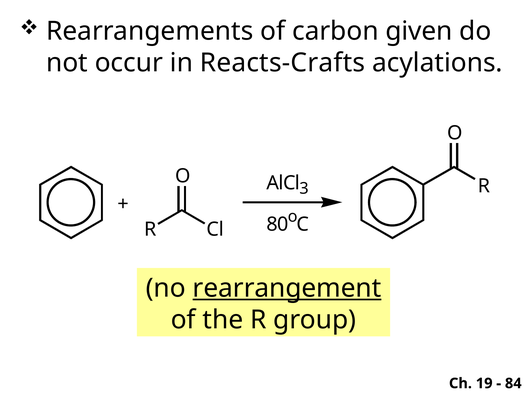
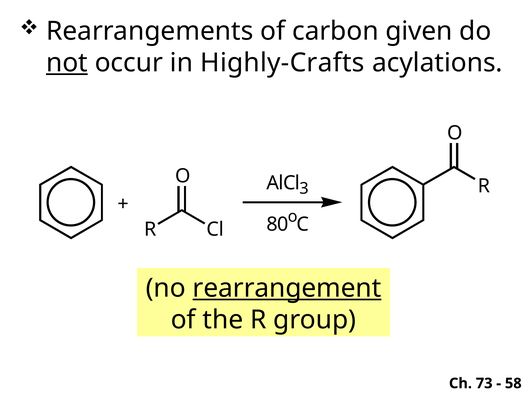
not underline: none -> present
Reacts-Crafts: Reacts-Crafts -> Highly-Crafts
19: 19 -> 73
84: 84 -> 58
